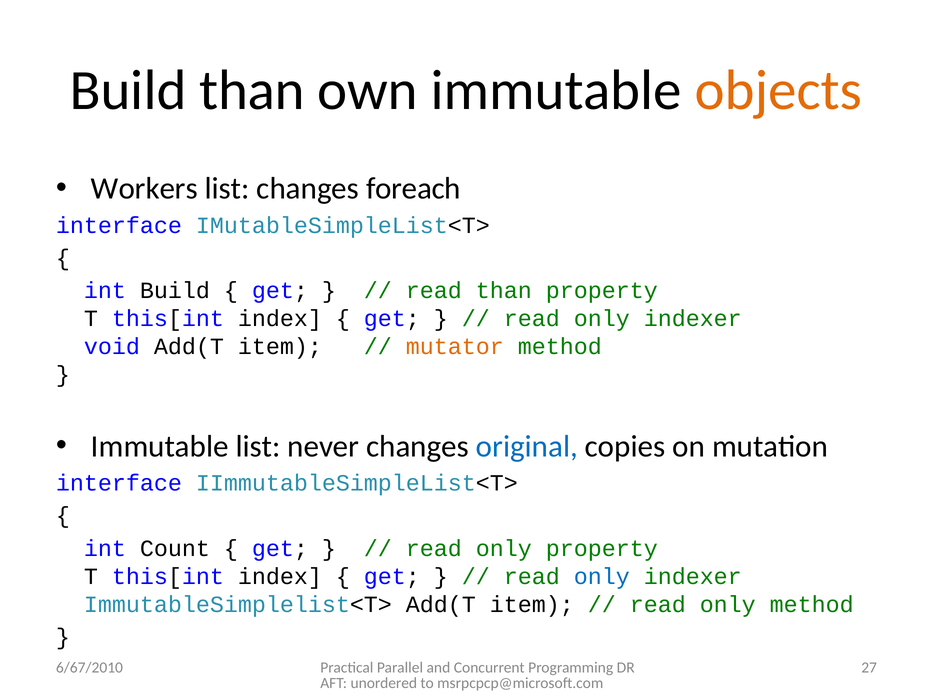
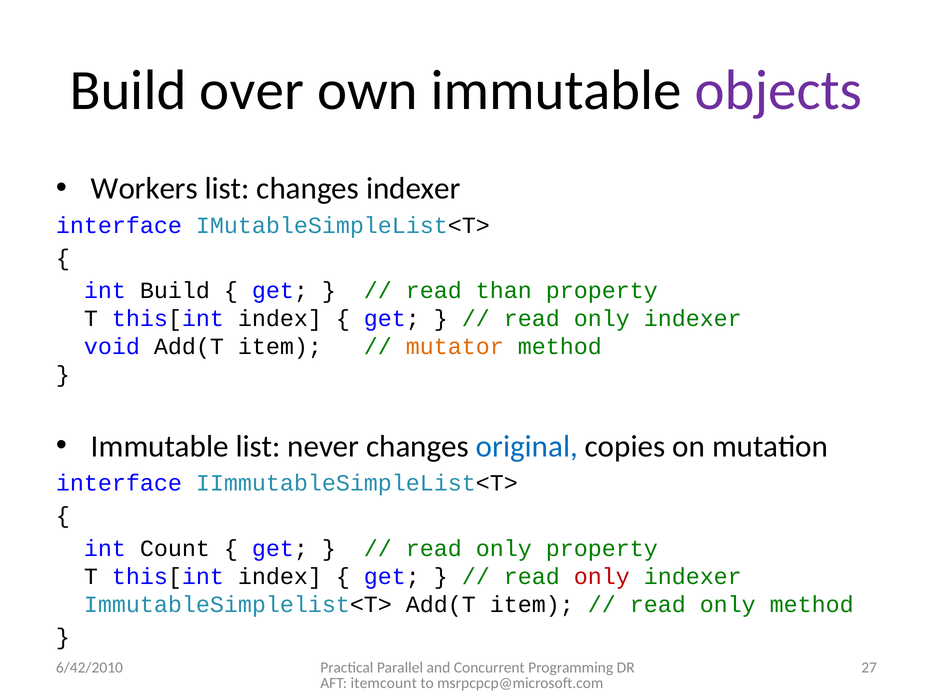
Build than: than -> over
objects colour: orange -> purple
changes foreach: foreach -> indexer
only at (602, 577) colour: blue -> red
6/67/2010: 6/67/2010 -> 6/42/2010
unordered: unordered -> itemcount
